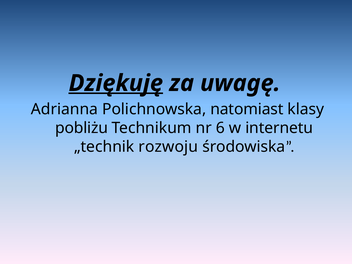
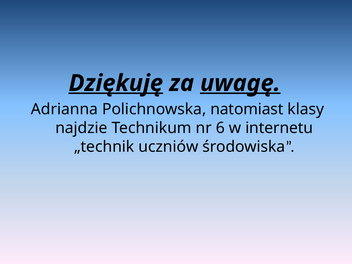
uwagę underline: none -> present
pobliżu: pobliżu -> najdzie
rozwoju: rozwoju -> uczniów
